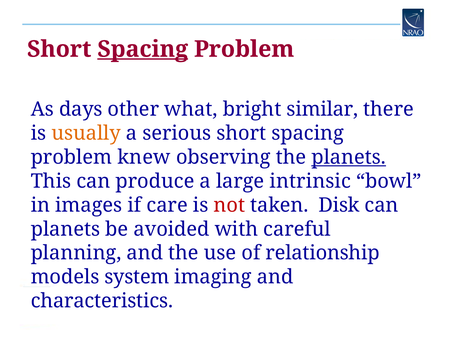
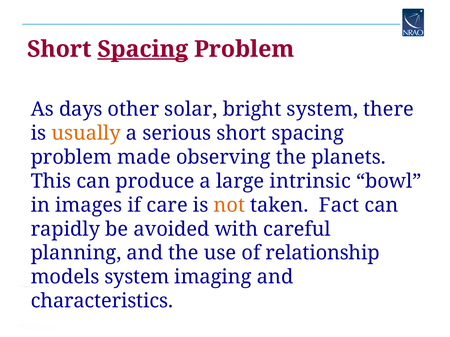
what: what -> solar
bright similar: similar -> system
knew: knew -> made
planets at (349, 157) underline: present -> none
not colour: red -> orange
Disk: Disk -> Fact
planets at (65, 229): planets -> rapidly
